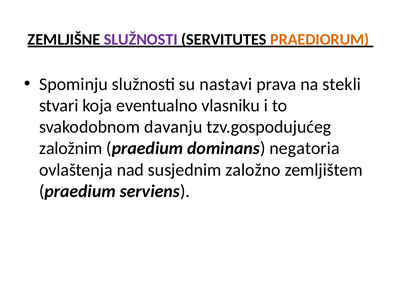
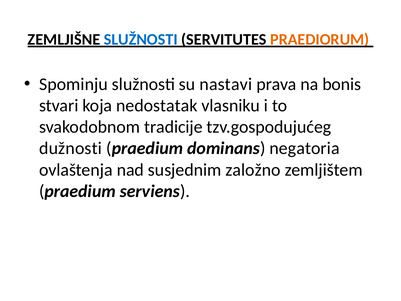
SLUŽNOSTI at (141, 40) colour: purple -> blue
stekli: stekli -> bonis
eventualno: eventualno -> nedostatak
davanju: davanju -> tradicije
založnim: založnim -> dužnosti
